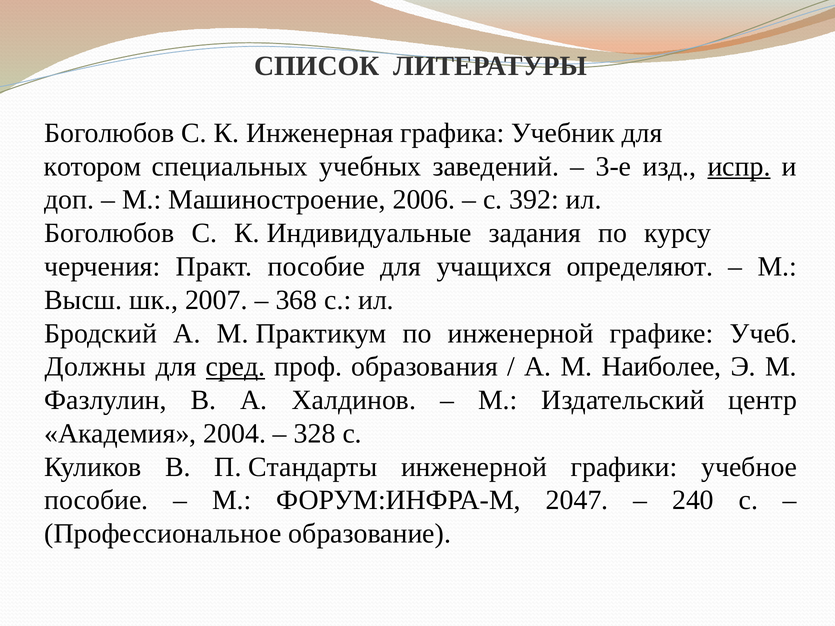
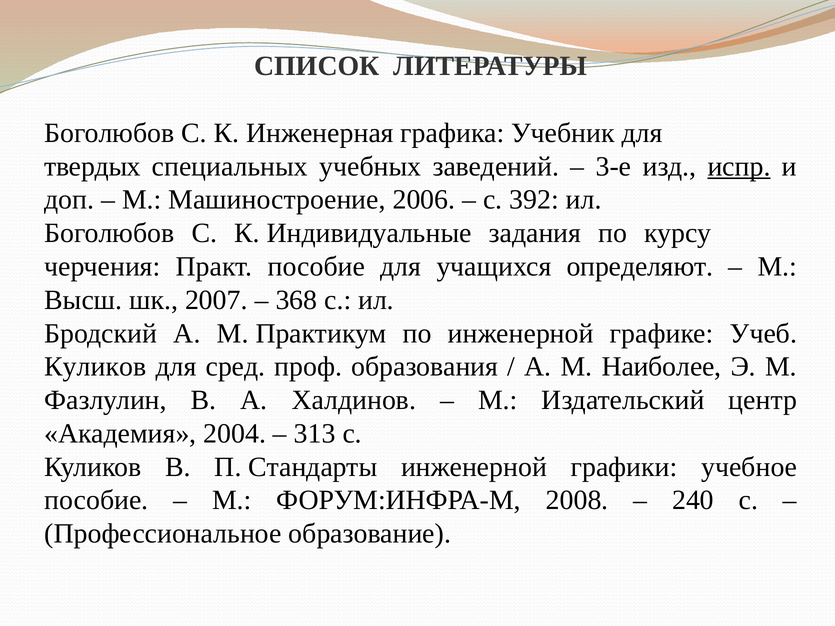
котором: котором -> твердых
Должны at (95, 367): Должны -> Куликов
сред underline: present -> none
328: 328 -> 313
2047: 2047 -> 2008
